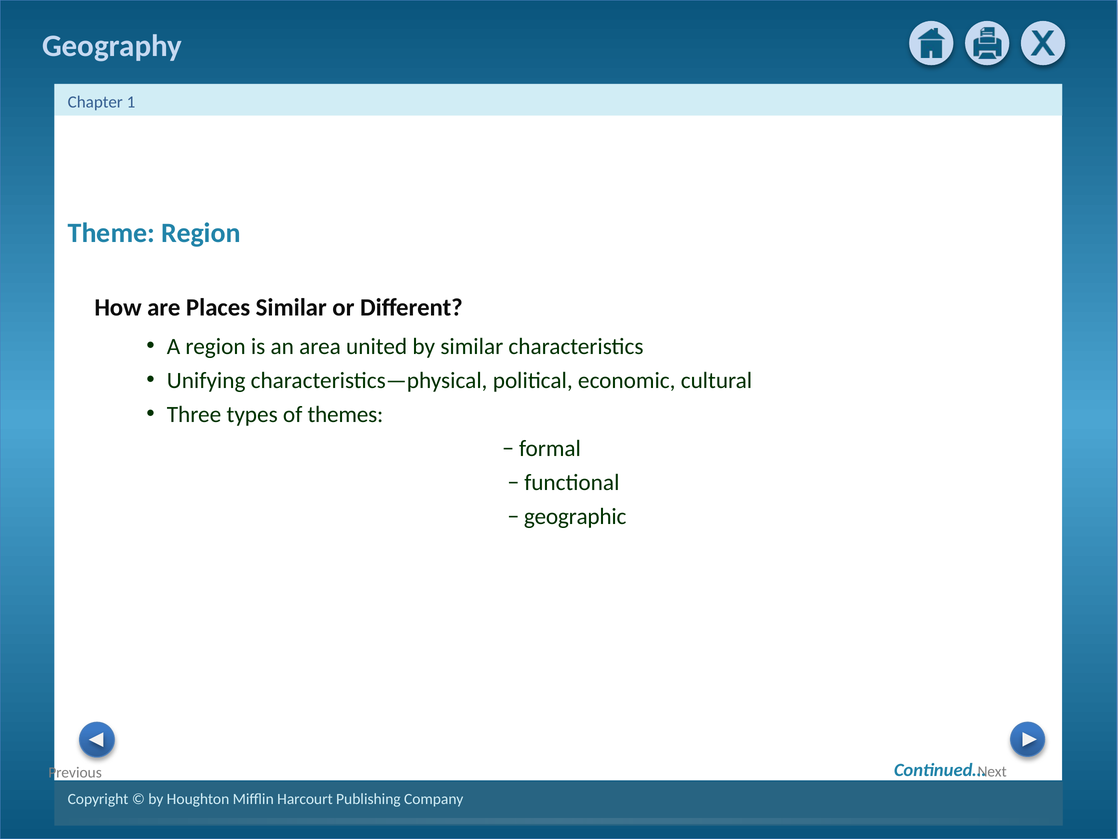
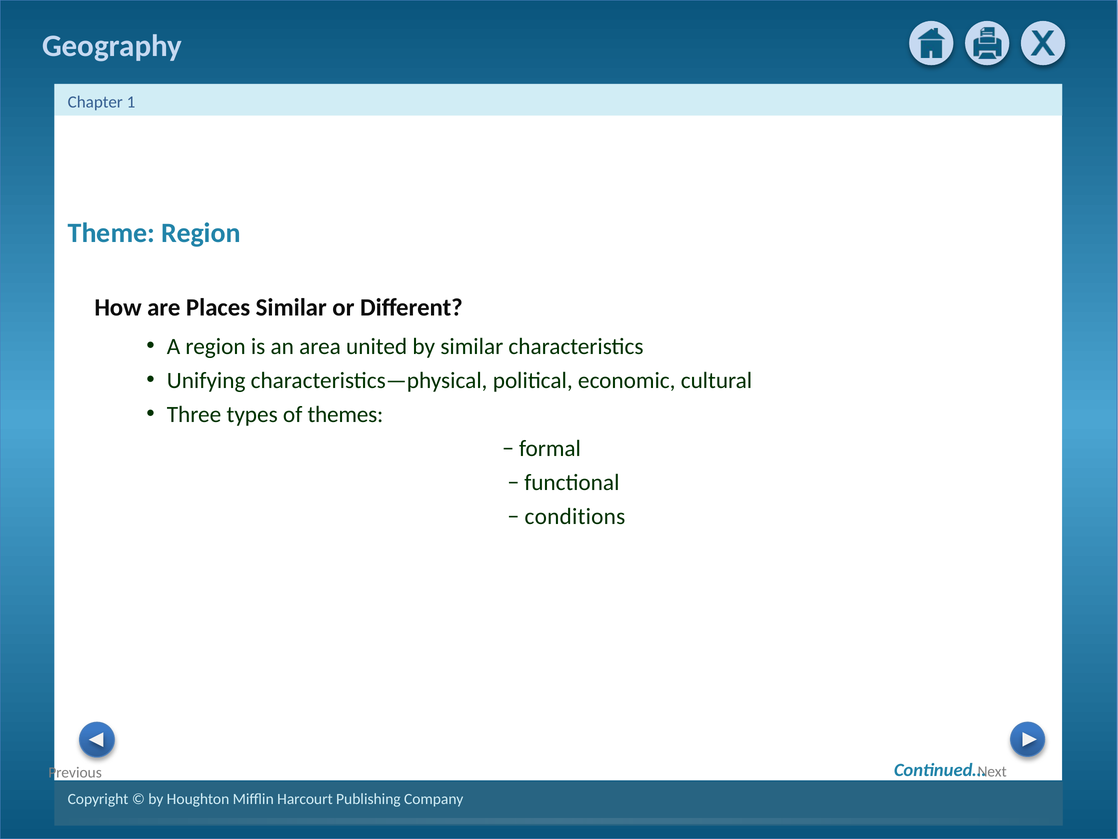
geographic: geographic -> conditions
